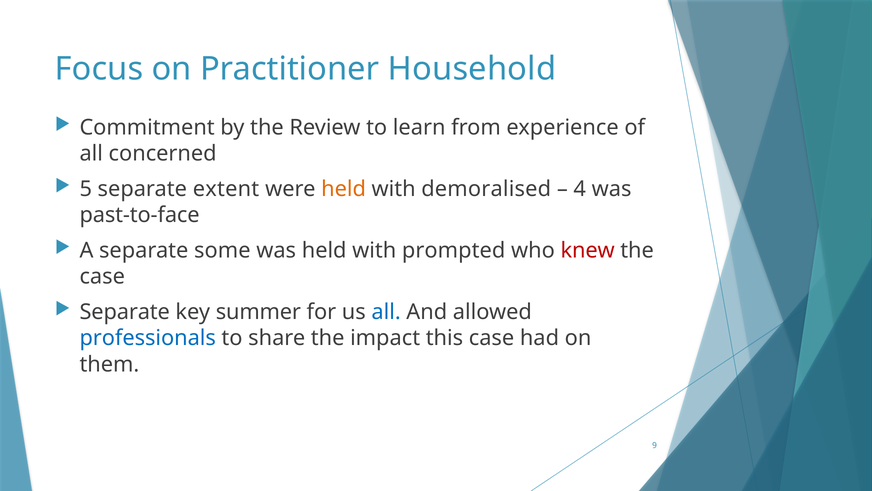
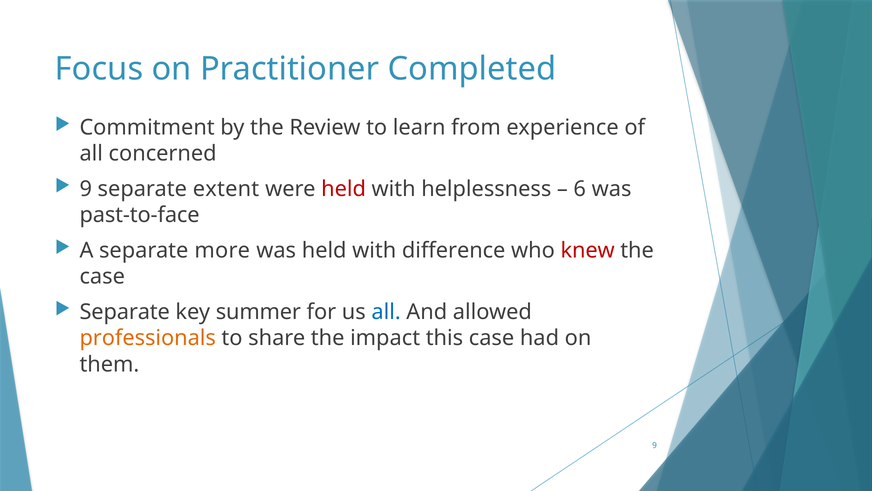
Household: Household -> Completed
5 at (86, 189): 5 -> 9
held at (344, 189) colour: orange -> red
demoralised: demoralised -> helplessness
4: 4 -> 6
some: some -> more
prompted: prompted -> difference
professionals colour: blue -> orange
